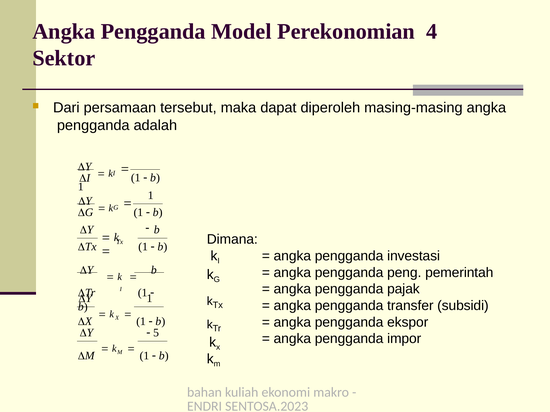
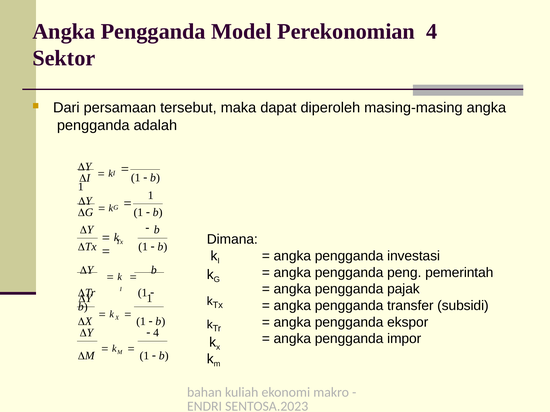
5 at (156, 333): 5 -> 4
